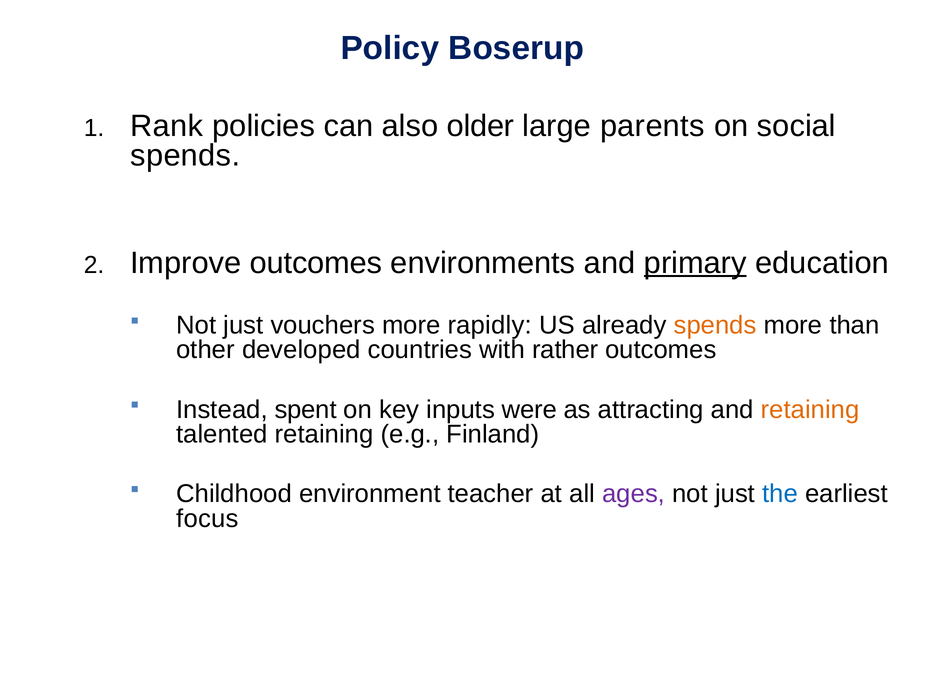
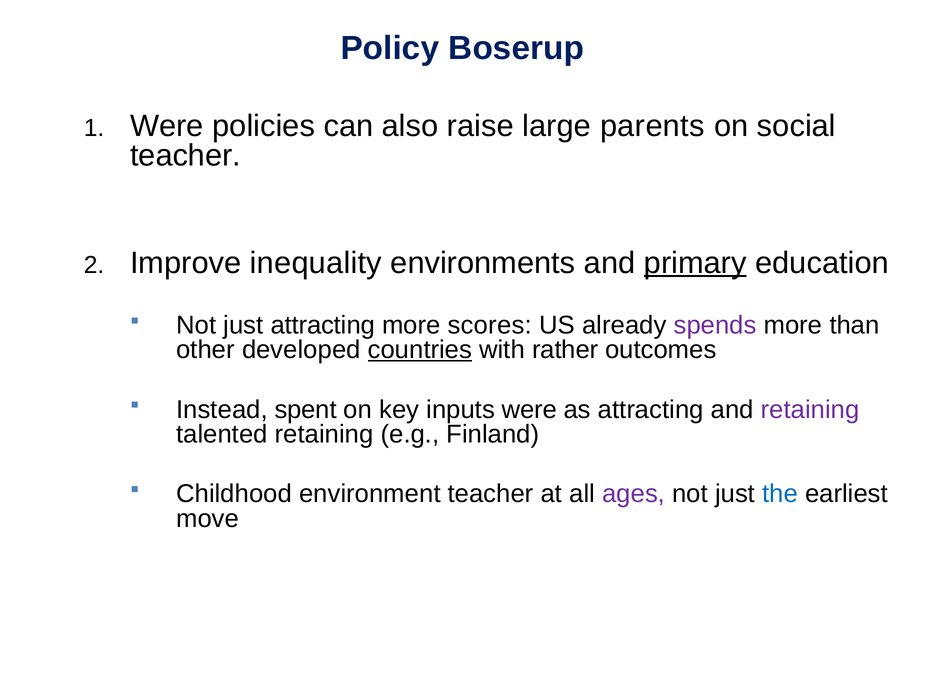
Rank at (167, 126): Rank -> Were
older: older -> raise
spends at (185, 156): spends -> teacher
Improve outcomes: outcomes -> inequality
just vouchers: vouchers -> attracting
rapidly: rapidly -> scores
spends at (715, 325) colour: orange -> purple
countries underline: none -> present
retaining at (810, 409) colour: orange -> purple
focus: focus -> move
